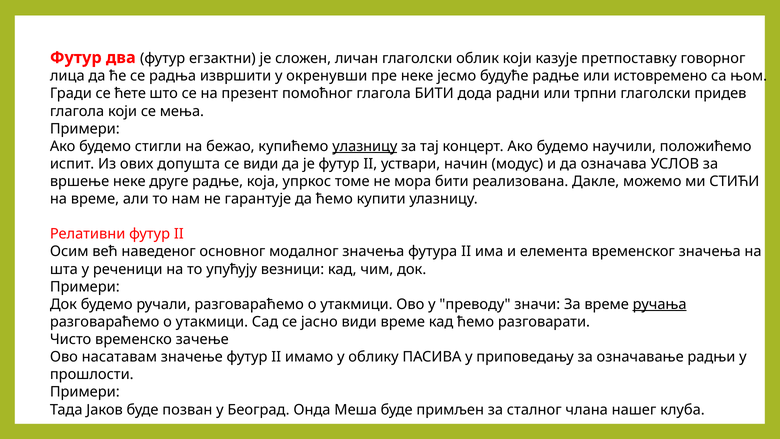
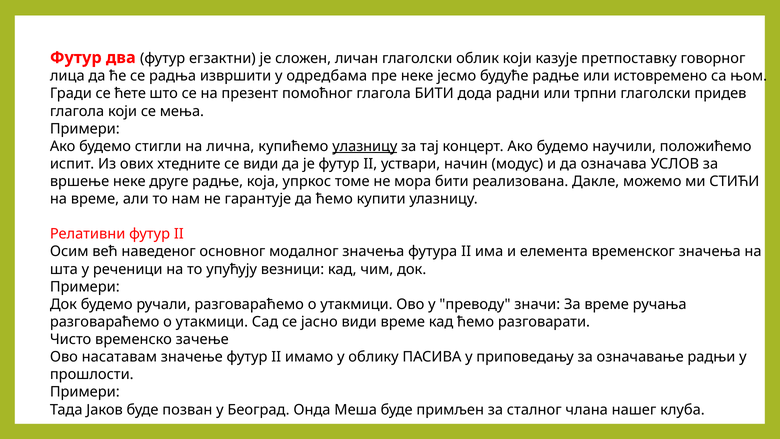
окренувши: окренувши -> одредбама
бежао: бежао -> лична
допушта: допушта -> хтедните
ручања underline: present -> none
